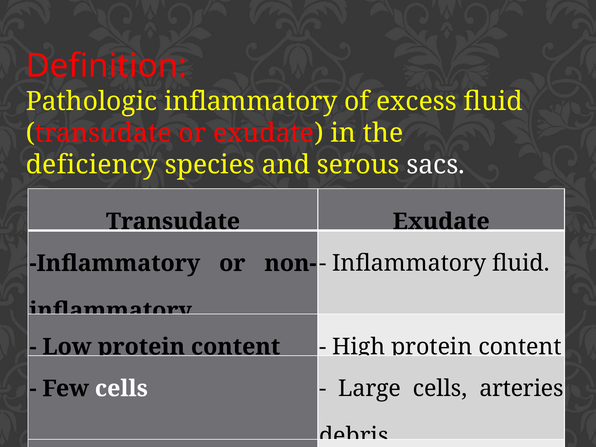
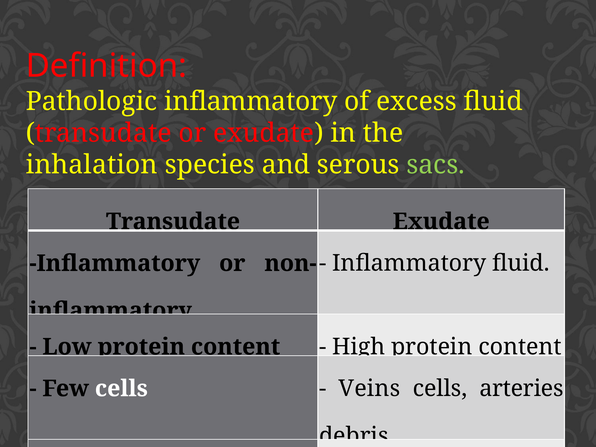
deficiency: deficiency -> inhalation
sacs colour: white -> light green
Large: Large -> Veins
